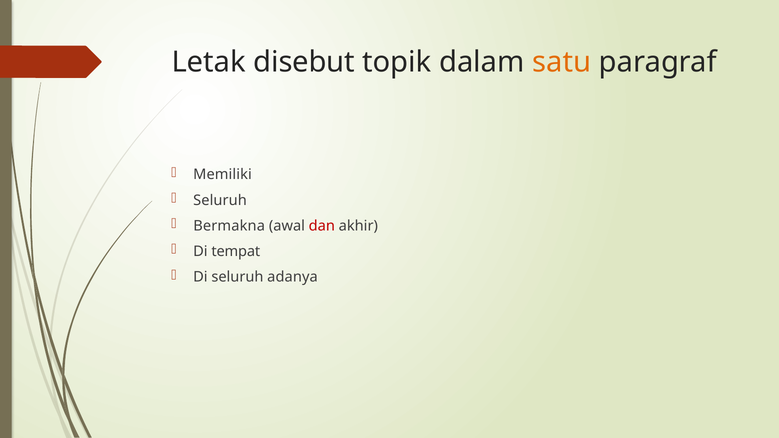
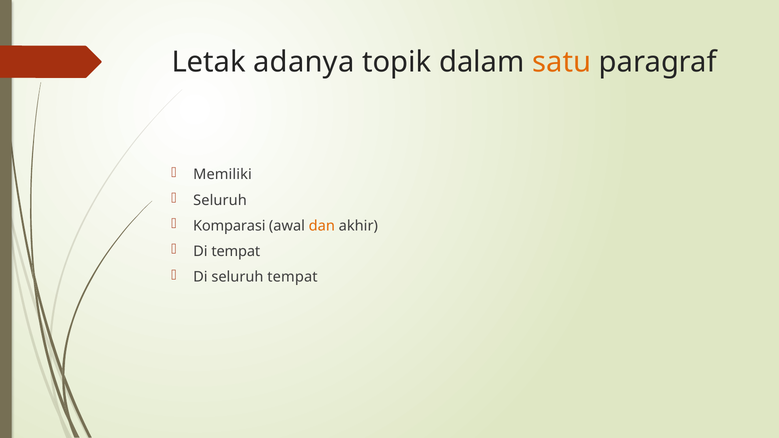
disebut: disebut -> adanya
Bermakna: Bermakna -> Komparasi
dan colour: red -> orange
seluruh adanya: adanya -> tempat
